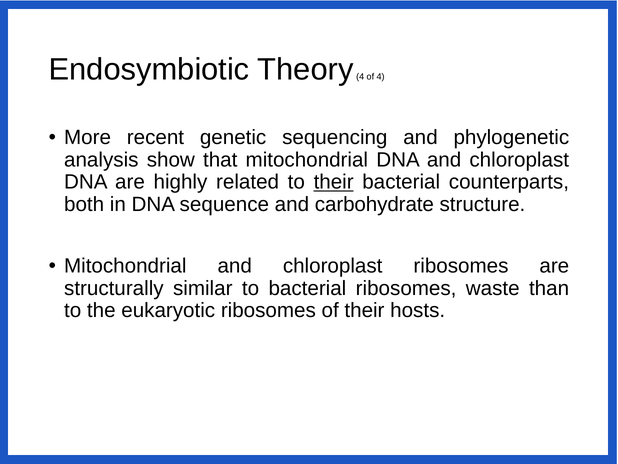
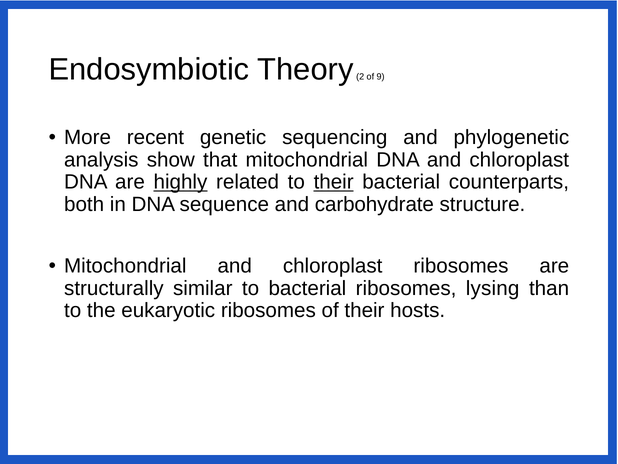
Theory 4: 4 -> 2
of 4: 4 -> 9
highly underline: none -> present
waste: waste -> lysing
